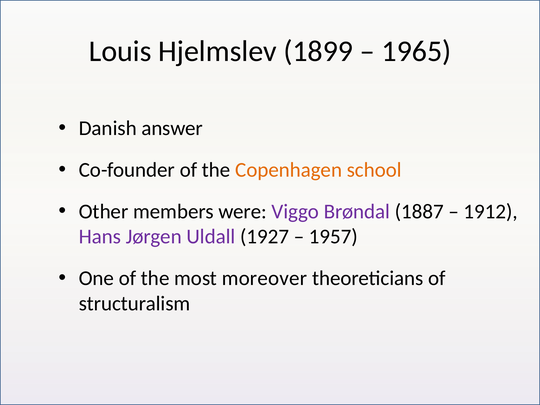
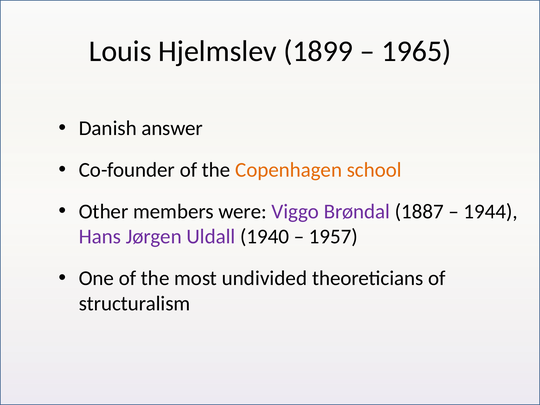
1912: 1912 -> 1944
1927: 1927 -> 1940
moreover: moreover -> undivided
